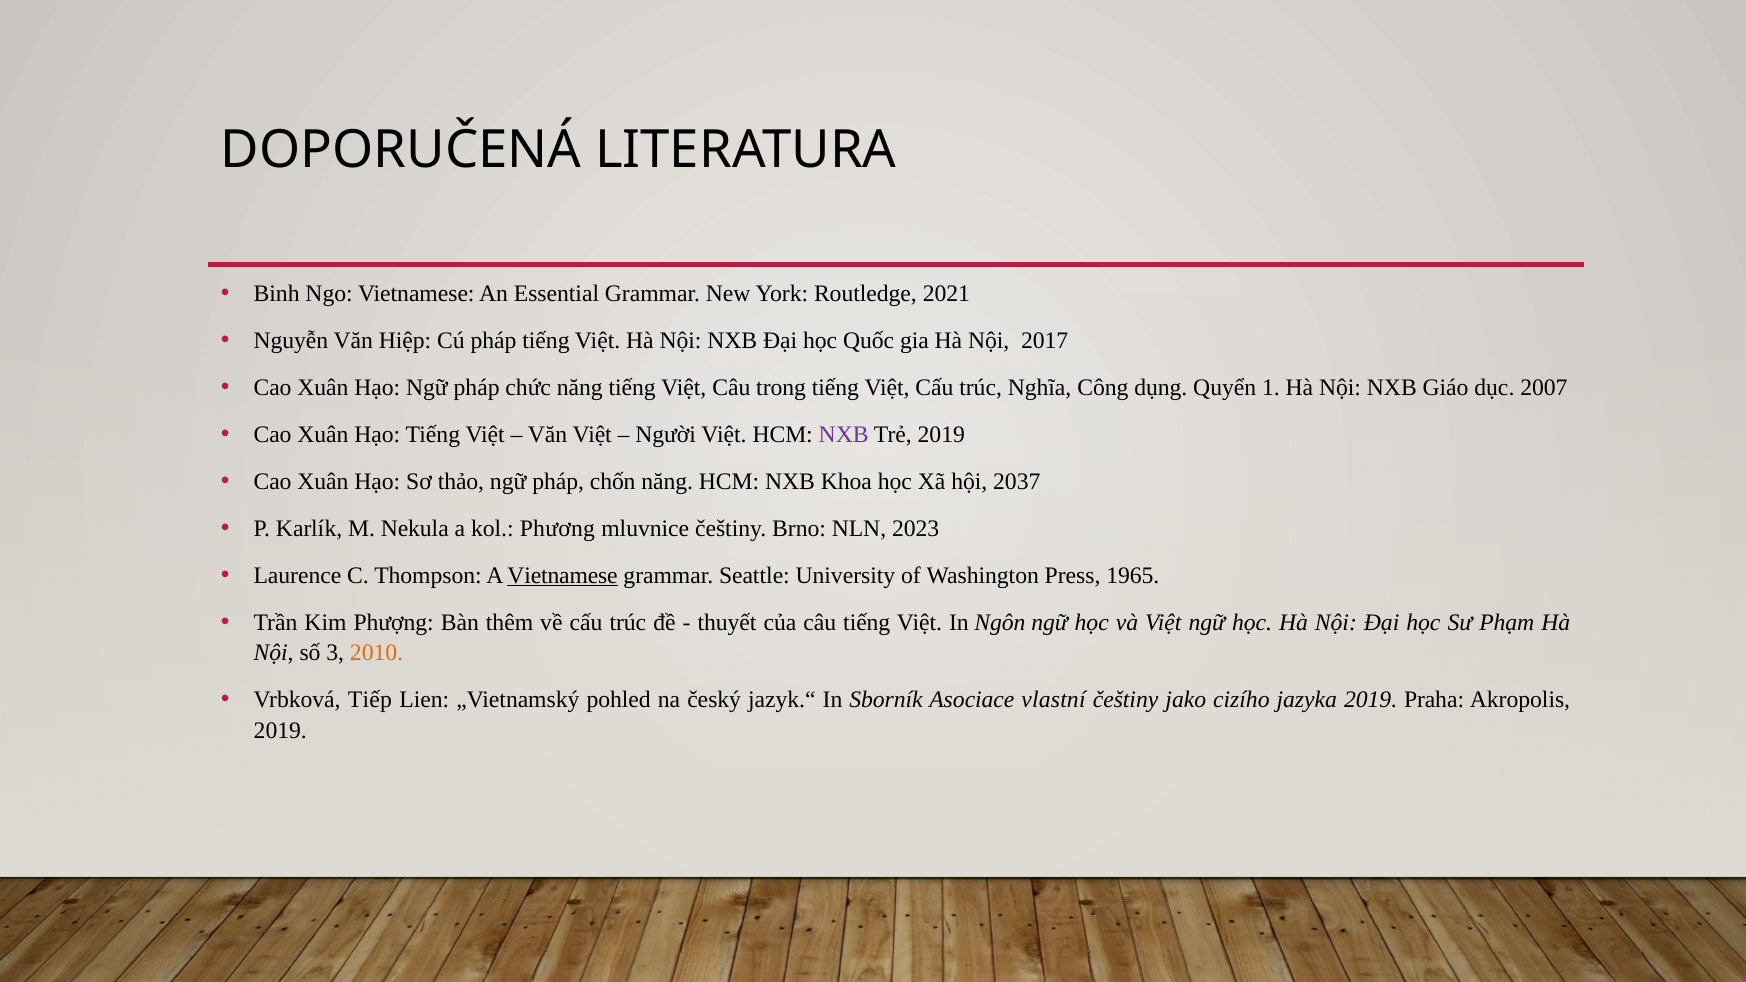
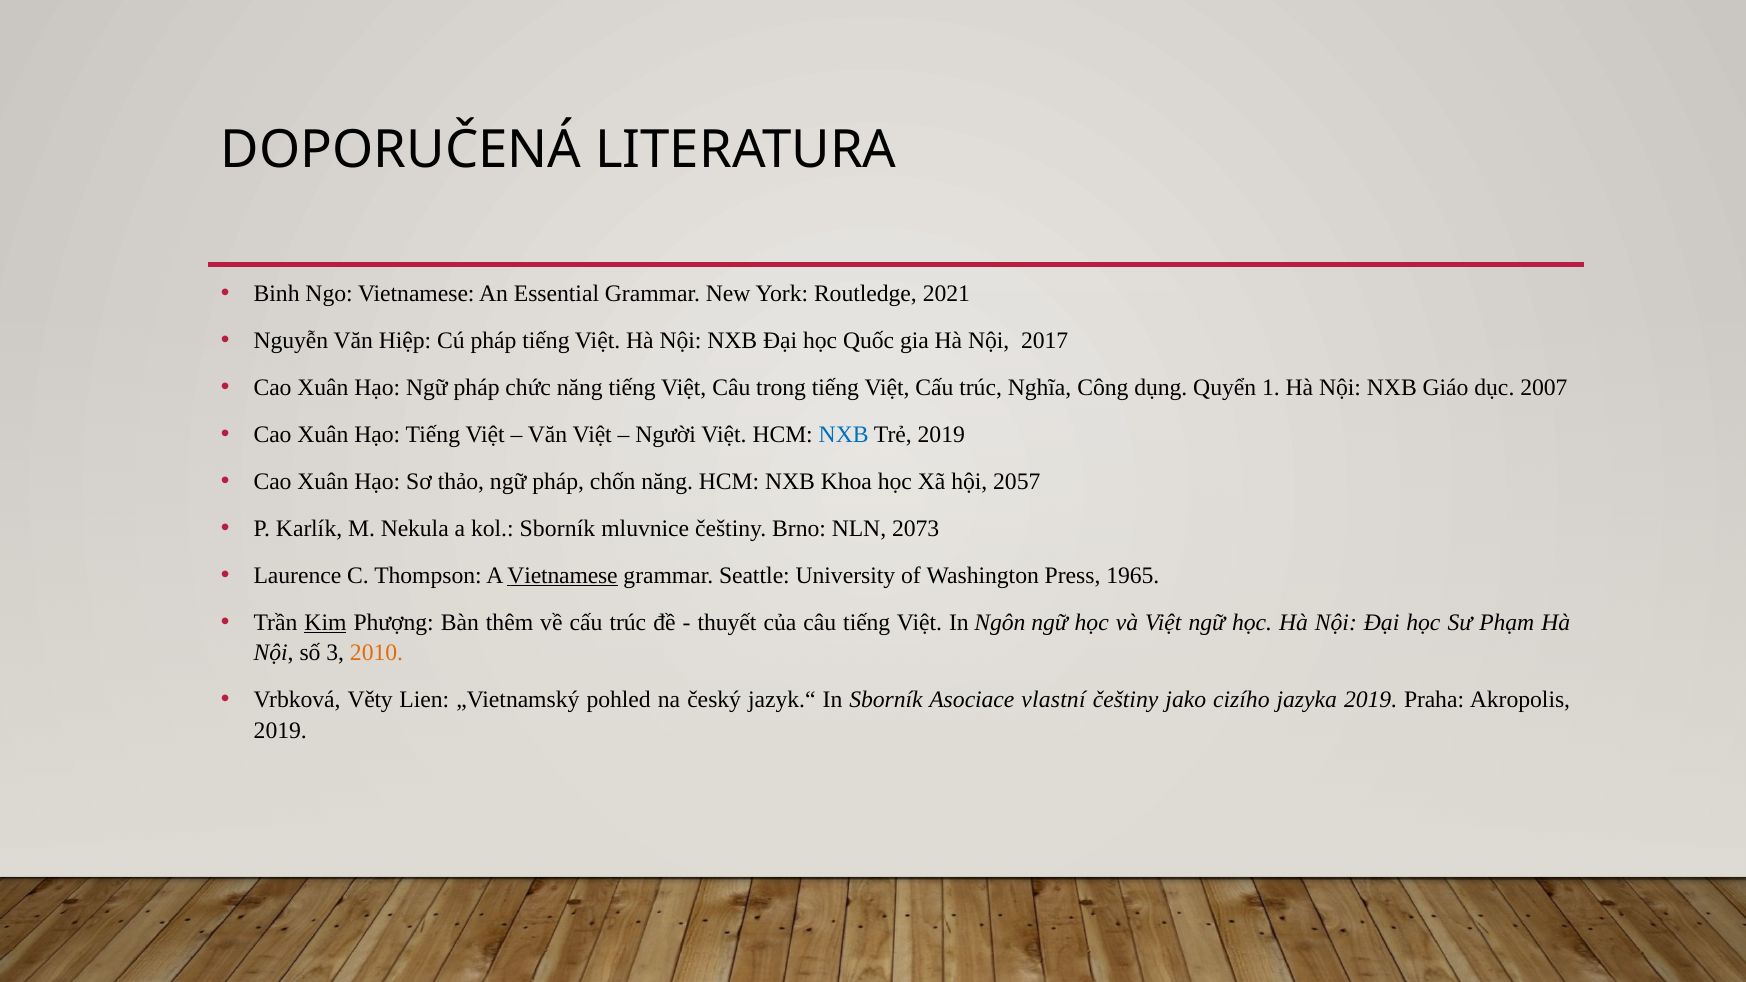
NXB at (844, 434) colour: purple -> blue
2037: 2037 -> 2057
kol Phương: Phương -> Sborník
2023: 2023 -> 2073
Kim underline: none -> present
Tiếp: Tiếp -> Věty
